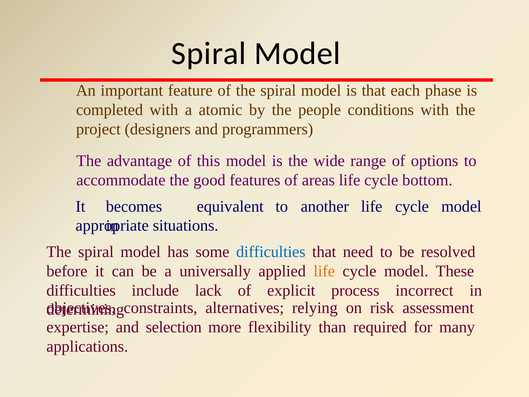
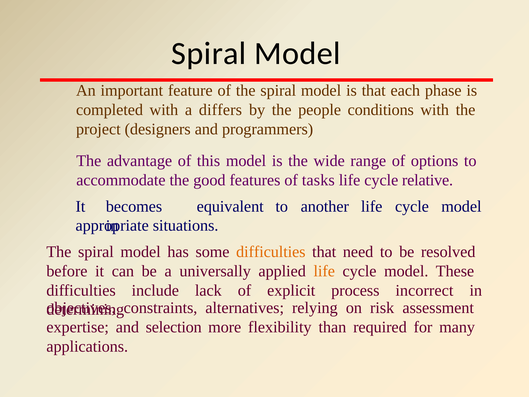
atomic: atomic -> differs
areas: areas -> tasks
bottom: bottom -> relative
difficulties at (271, 252) colour: blue -> orange
